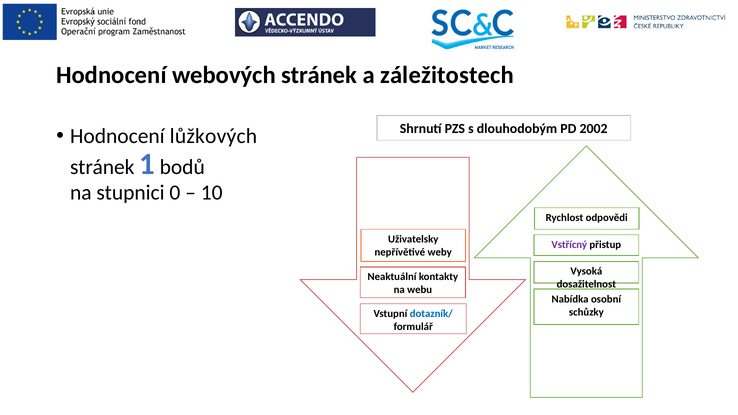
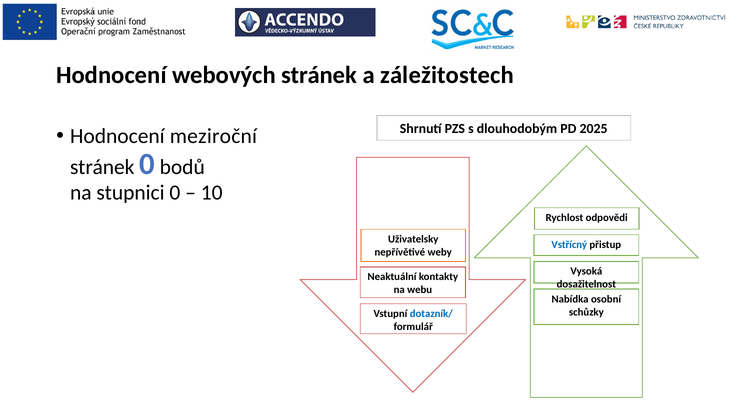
2002: 2002 -> 2025
lůžkových: lůžkových -> meziroční
stránek 1: 1 -> 0
Vstřícný colour: purple -> blue
